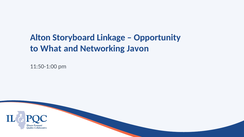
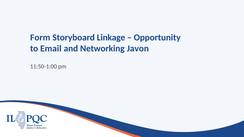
Alton: Alton -> Form
What: What -> Email
